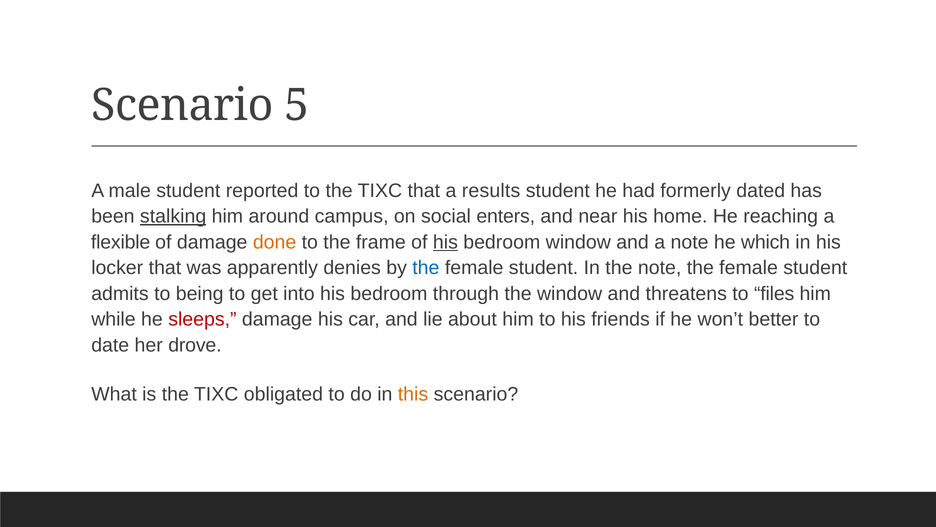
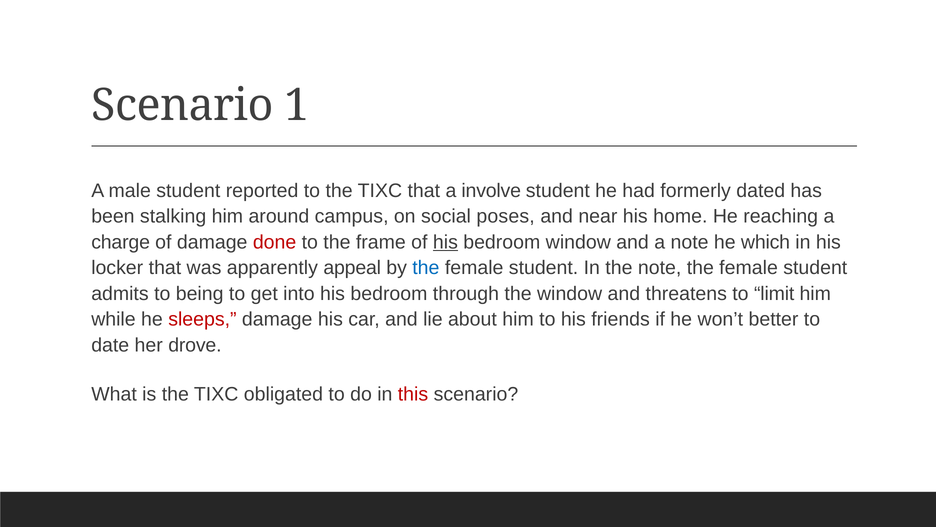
5: 5 -> 1
results: results -> involve
stalking underline: present -> none
enters: enters -> poses
flexible: flexible -> charge
done colour: orange -> red
denies: denies -> appeal
files: files -> limit
this colour: orange -> red
